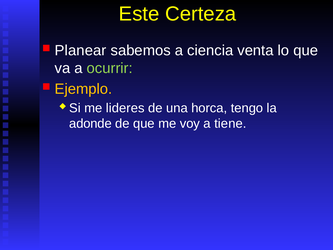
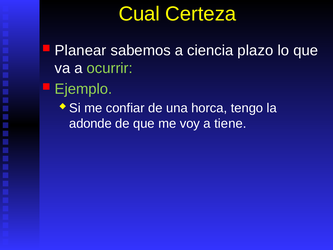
Este: Este -> Cual
venta: venta -> plazo
Ejemplo colour: yellow -> light green
lideres: lideres -> confiar
